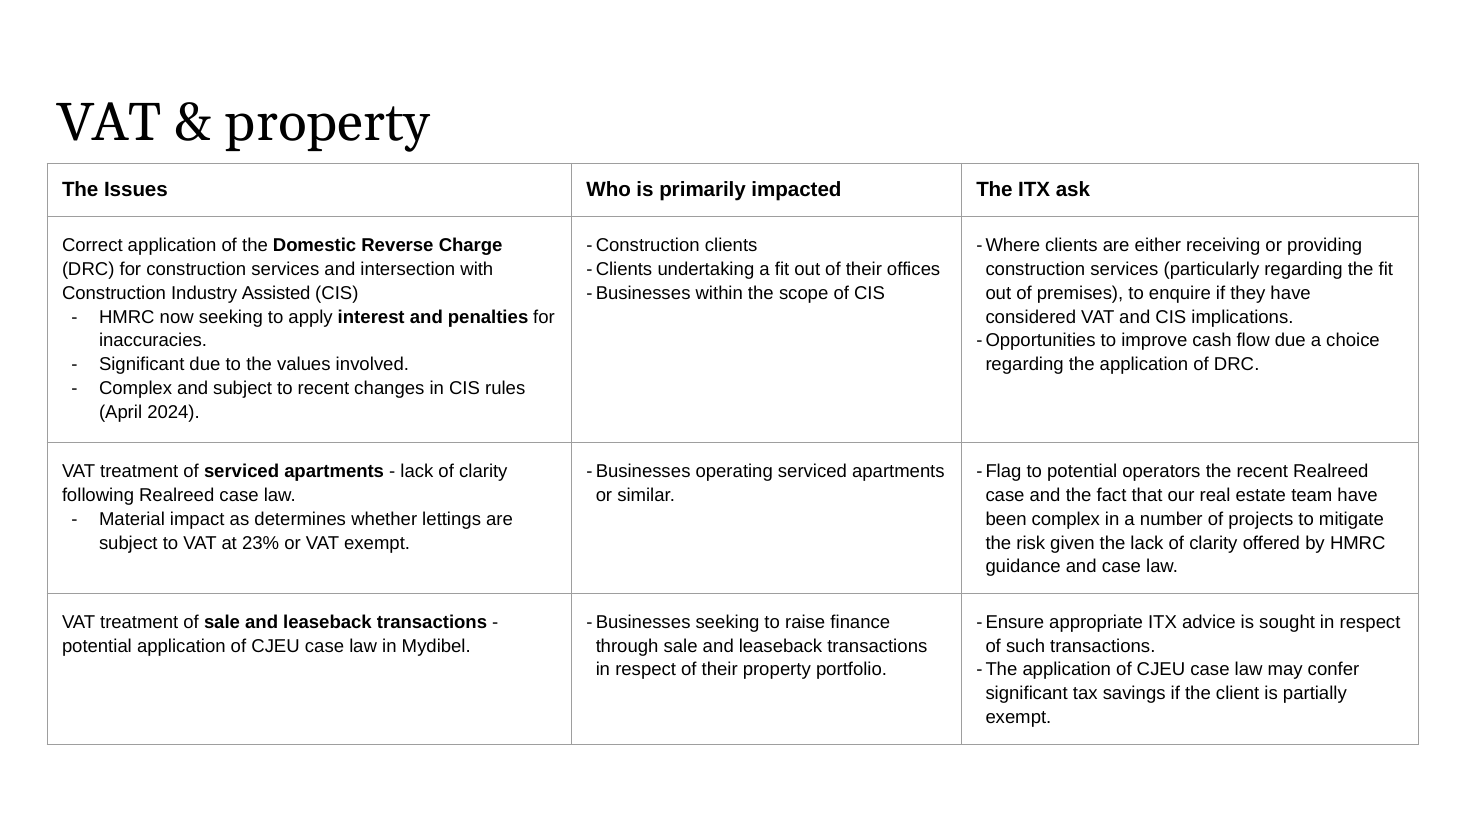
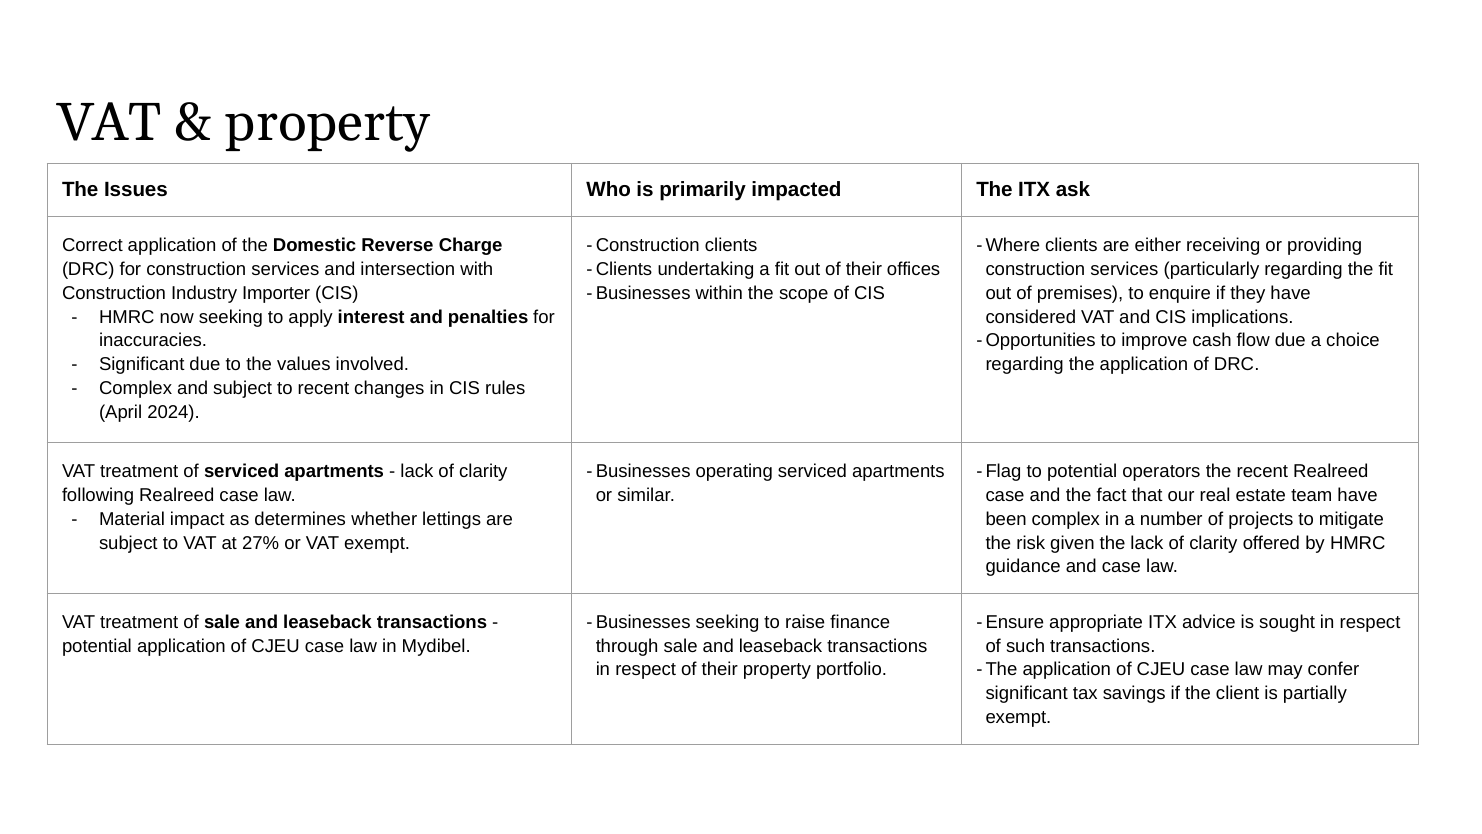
Assisted: Assisted -> Importer
23%: 23% -> 27%
